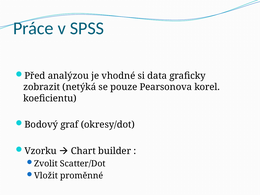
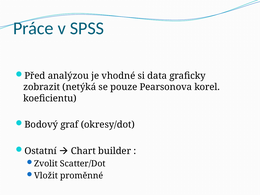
Vzorku: Vzorku -> Ostatní
